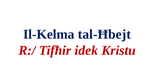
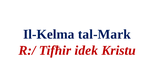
tal-Ħbejt: tal-Ħbejt -> tal-Mark
